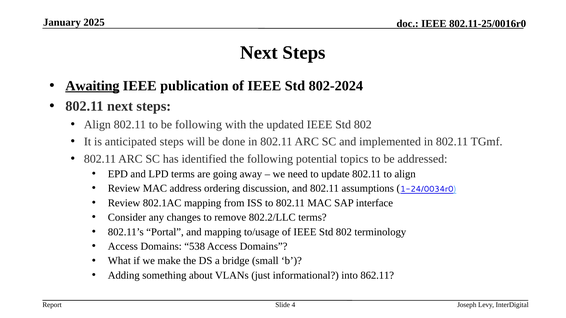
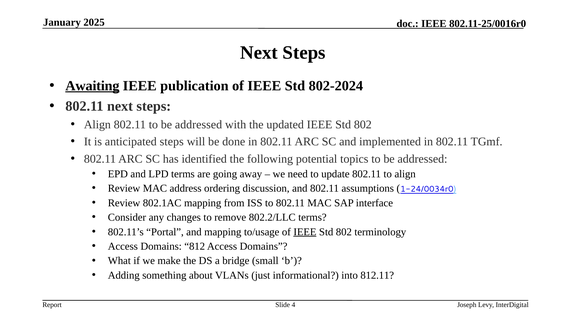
802.11 to be following: following -> addressed
IEEE at (305, 232) underline: none -> present
538: 538 -> 812
862.11: 862.11 -> 812.11
